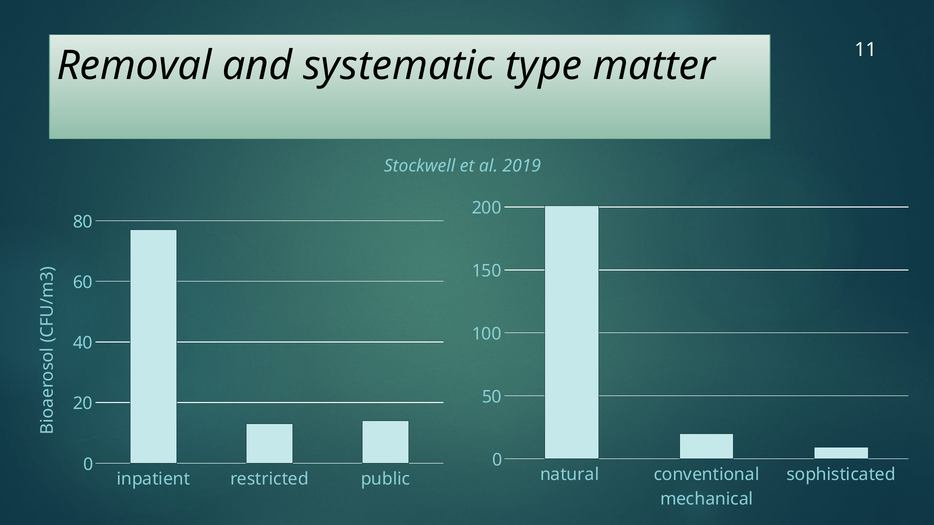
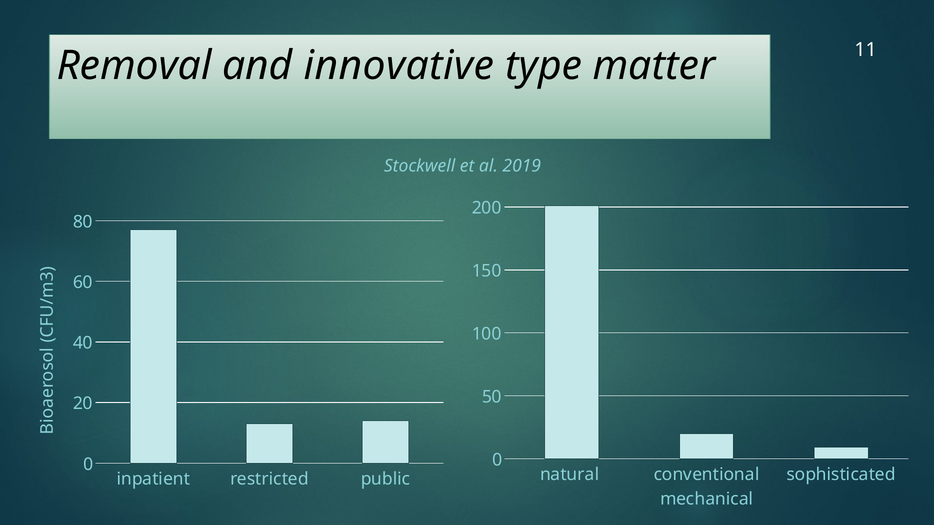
systematic: systematic -> innovative
